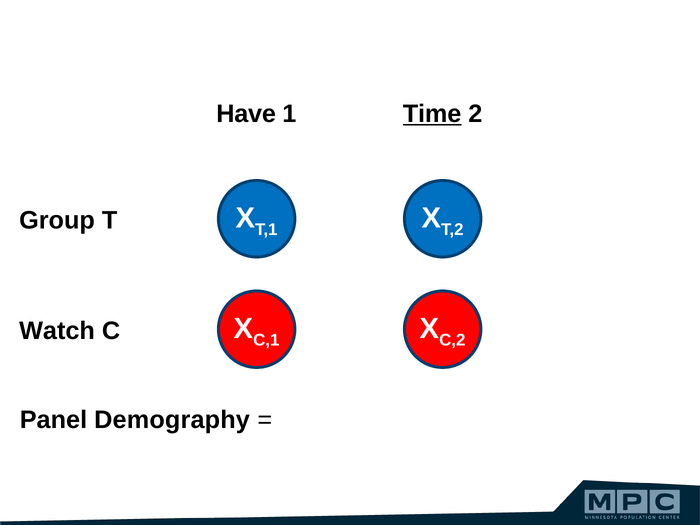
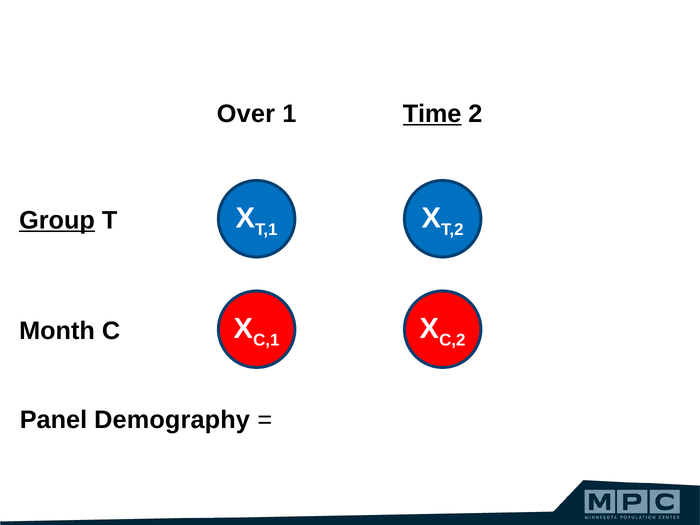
Have: Have -> Over
Group underline: none -> present
Watch: Watch -> Month
